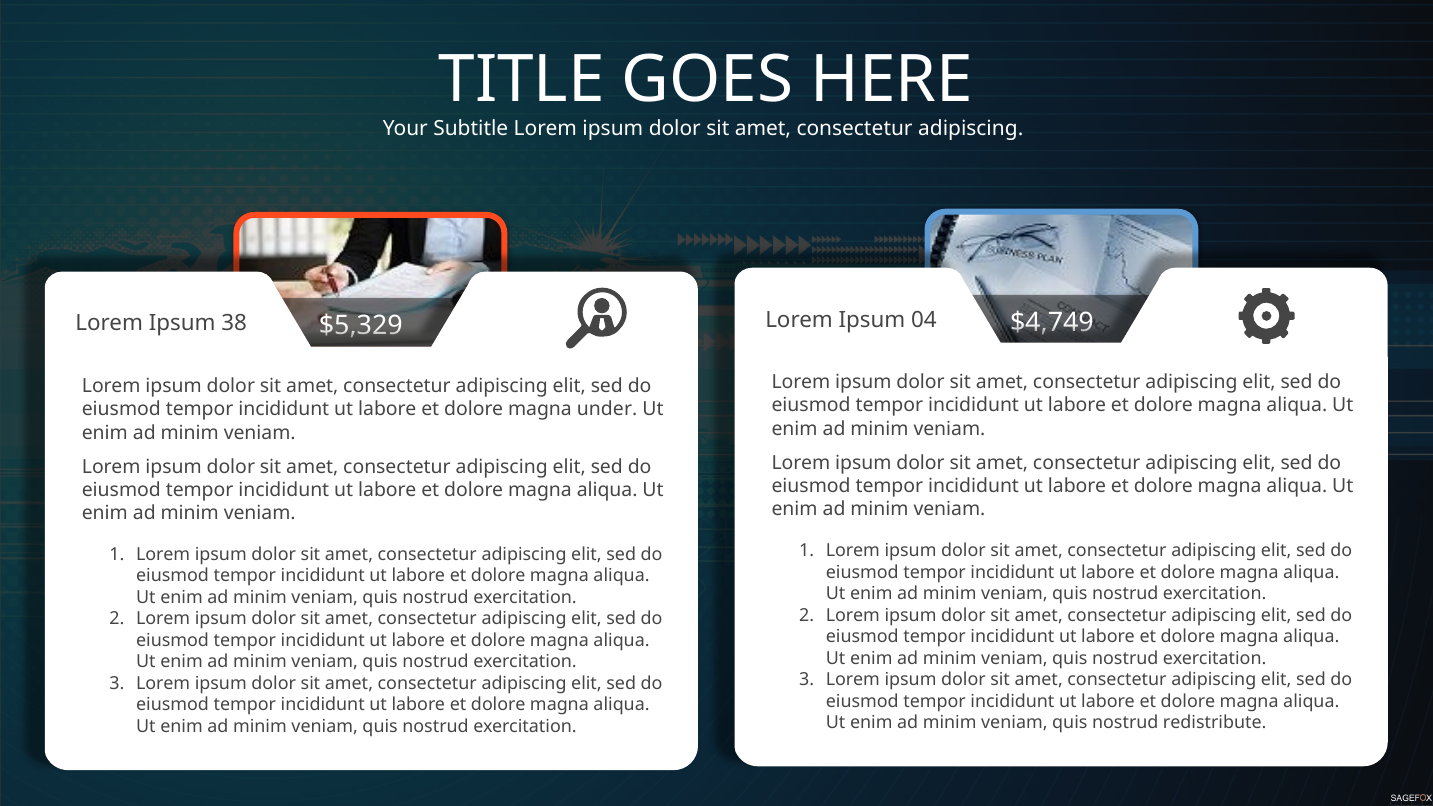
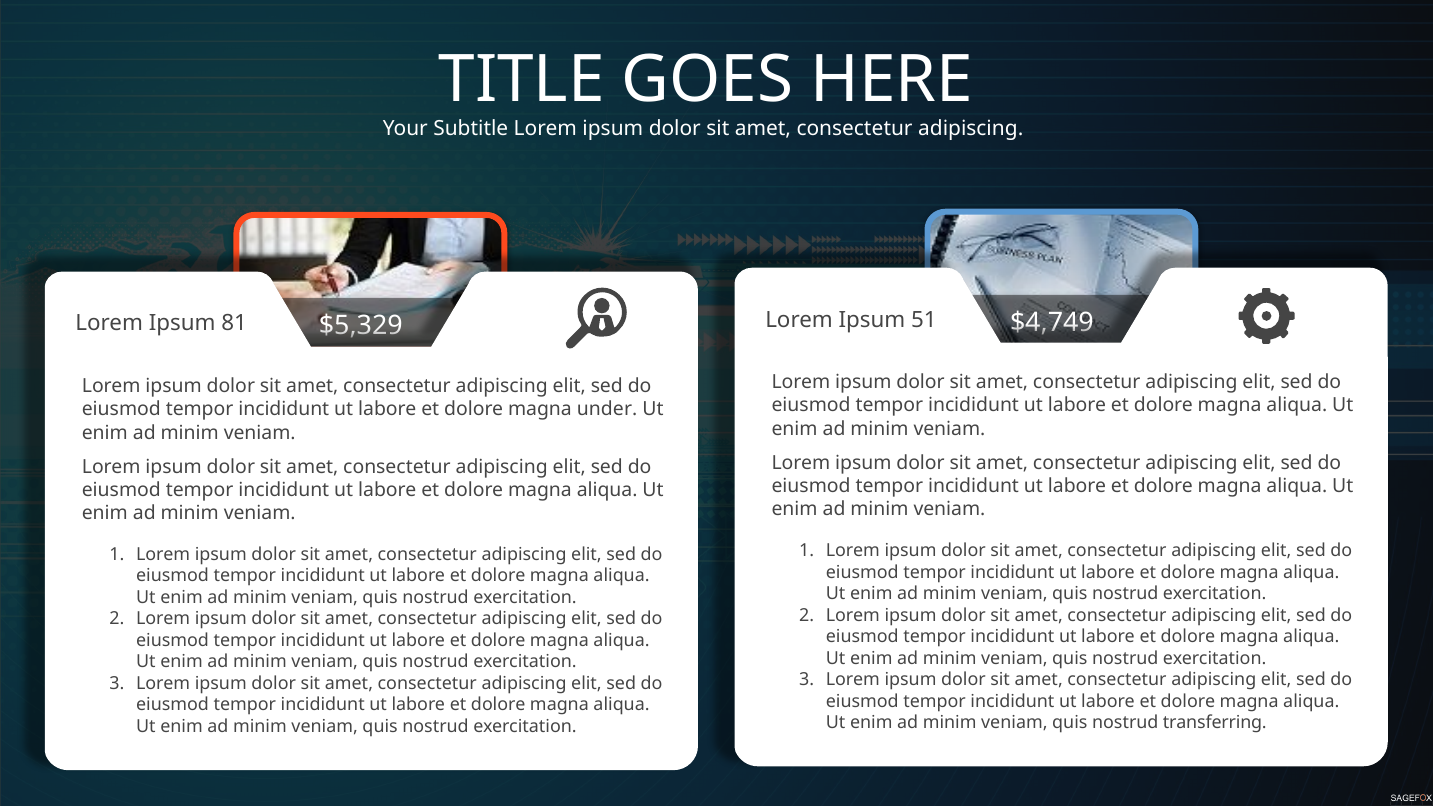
04: 04 -> 51
38: 38 -> 81
redistribute: redistribute -> transferring
